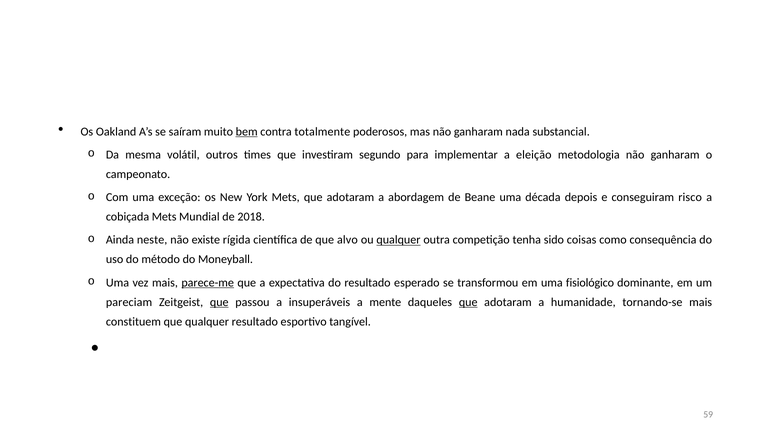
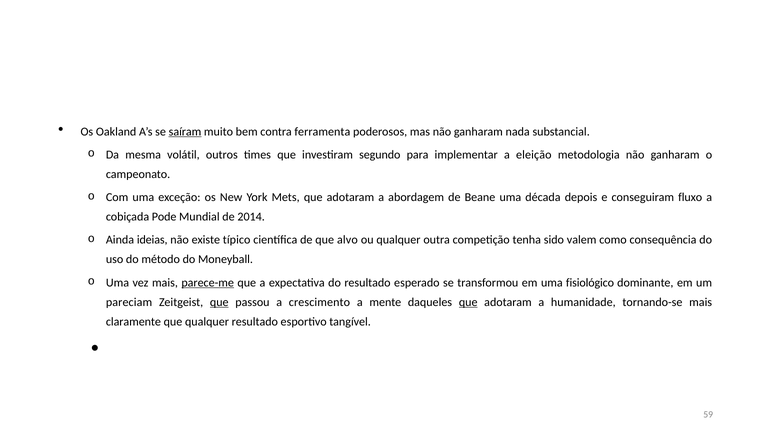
saíram underline: none -> present
bem underline: present -> none
totalmente: totalmente -> ferramenta
risco: risco -> fluxo
cobiçada Mets: Mets -> Pode
2018: 2018 -> 2014
neste: neste -> ideias
rígida: rígida -> típico
qualquer at (398, 240) underline: present -> none
coisas: coisas -> valem
insuperáveis: insuperáveis -> crescimento
constituem: constituem -> claramente
